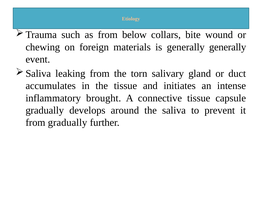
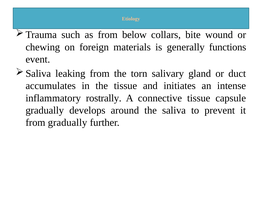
generally generally: generally -> functions
brought: brought -> rostrally
